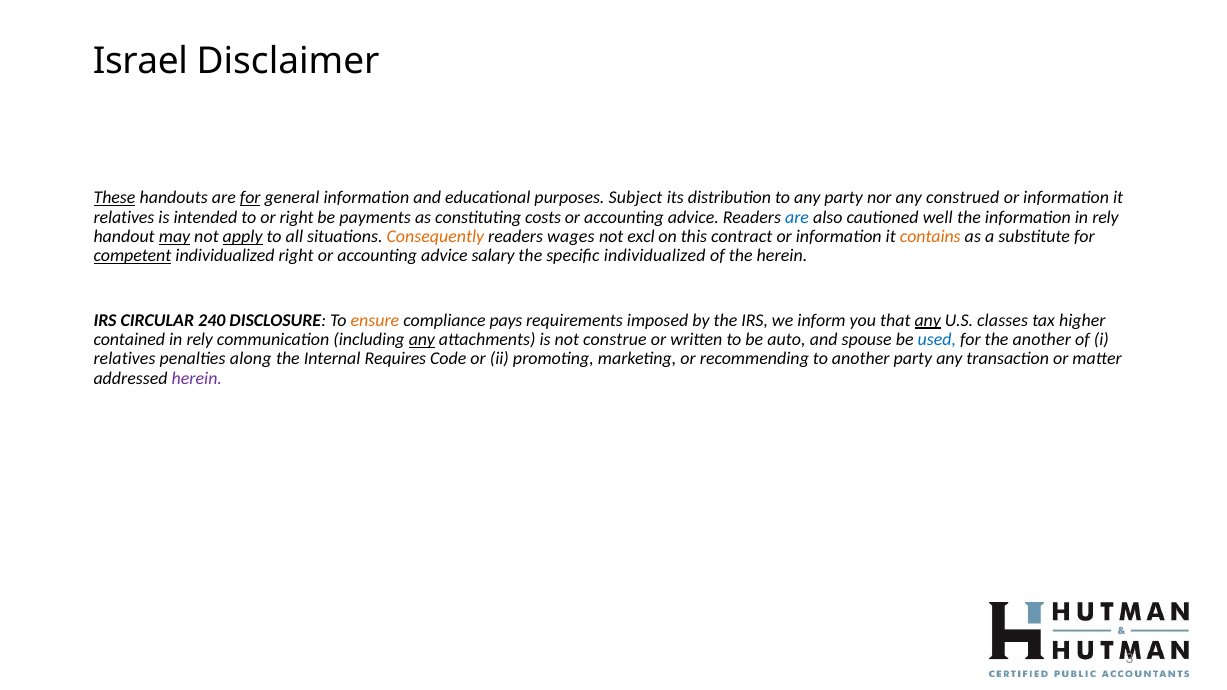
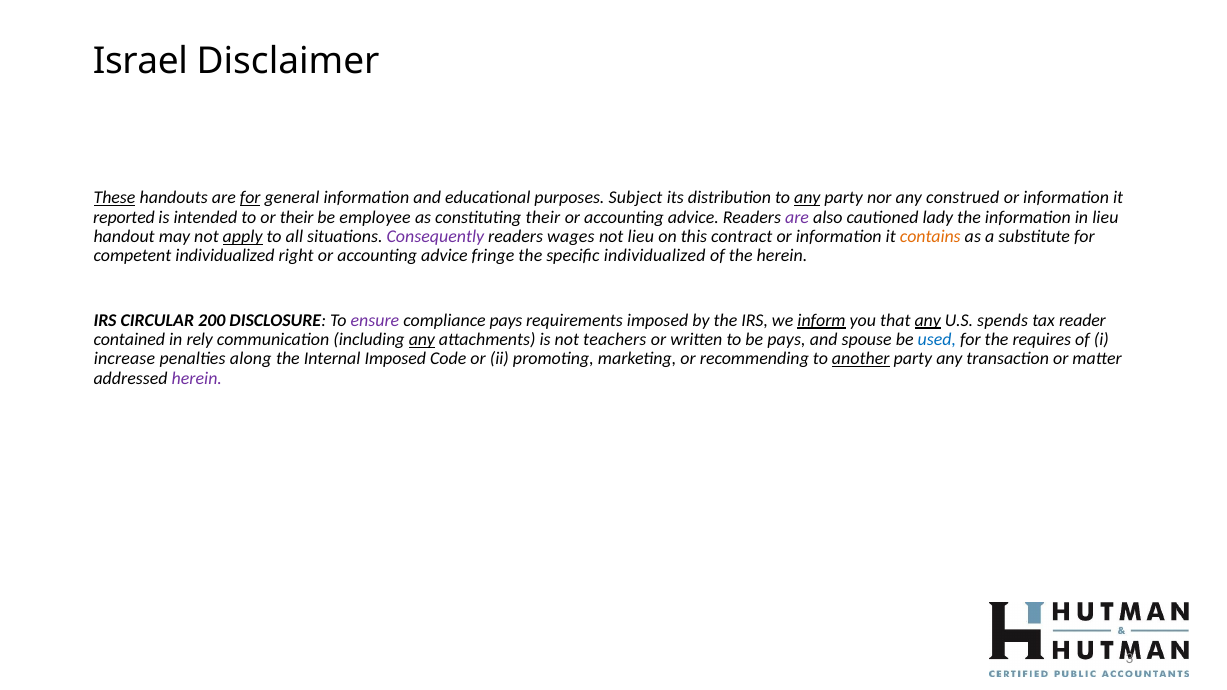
any at (807, 198) underline: none -> present
relatives at (124, 217): relatives -> reported
or right: right -> their
payments: payments -> employee
constituting costs: costs -> their
are at (797, 217) colour: blue -> purple
well: well -> lady
information in rely: rely -> lieu
may underline: present -> none
Consequently colour: orange -> purple
not excl: excl -> lieu
competent underline: present -> none
salary: salary -> fringe
240: 240 -> 200
ensure colour: orange -> purple
inform underline: none -> present
classes: classes -> spends
higher: higher -> reader
construe: construe -> teachers
be auto: auto -> pays
the another: another -> requires
relatives at (125, 359): relatives -> increase
Internal Requires: Requires -> Imposed
another at (861, 359) underline: none -> present
